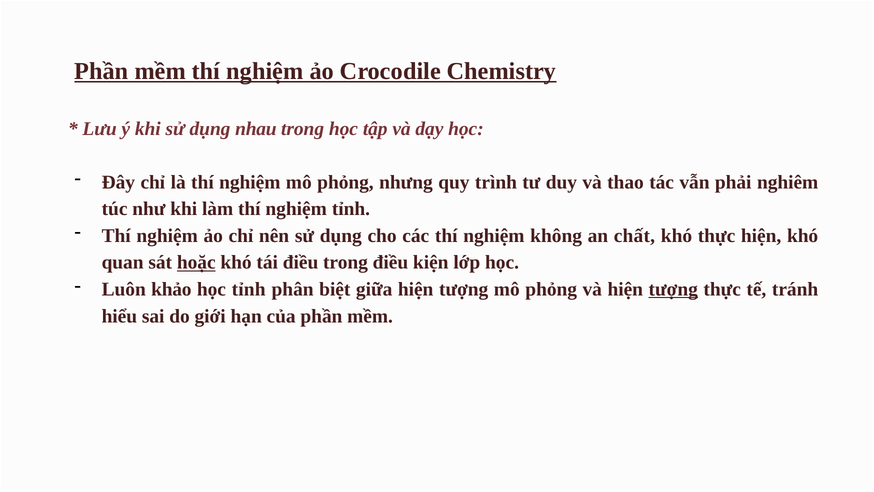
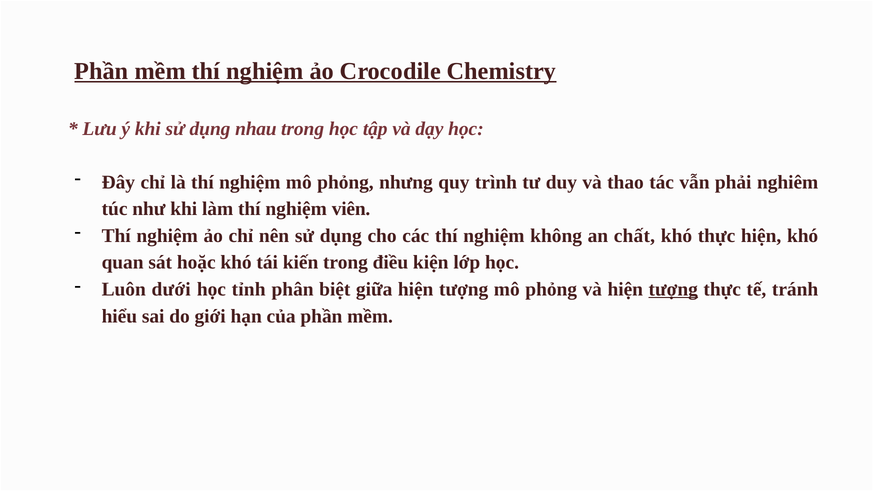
nghiệm tỉnh: tỉnh -> viên
hoặc underline: present -> none
tái điều: điều -> kiến
khảo: khảo -> dưới
